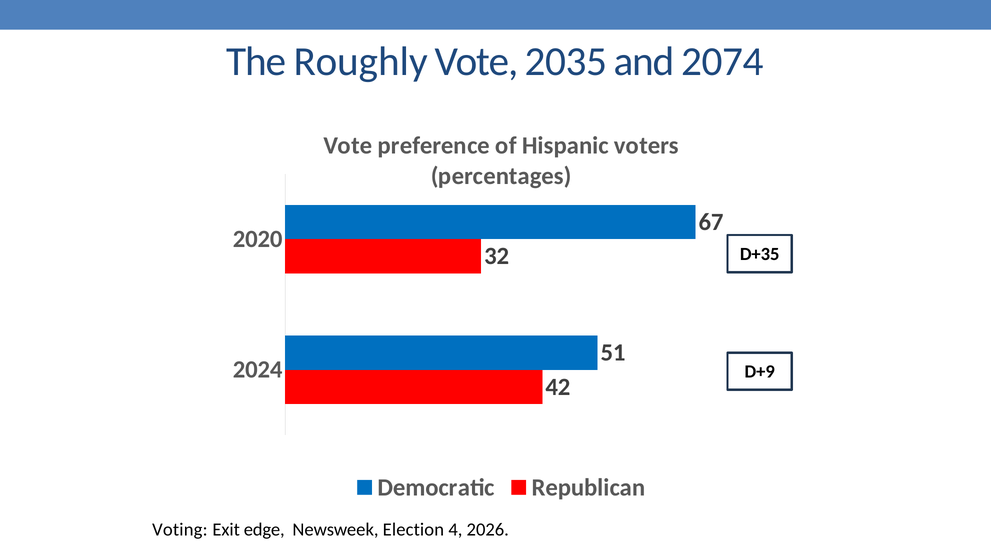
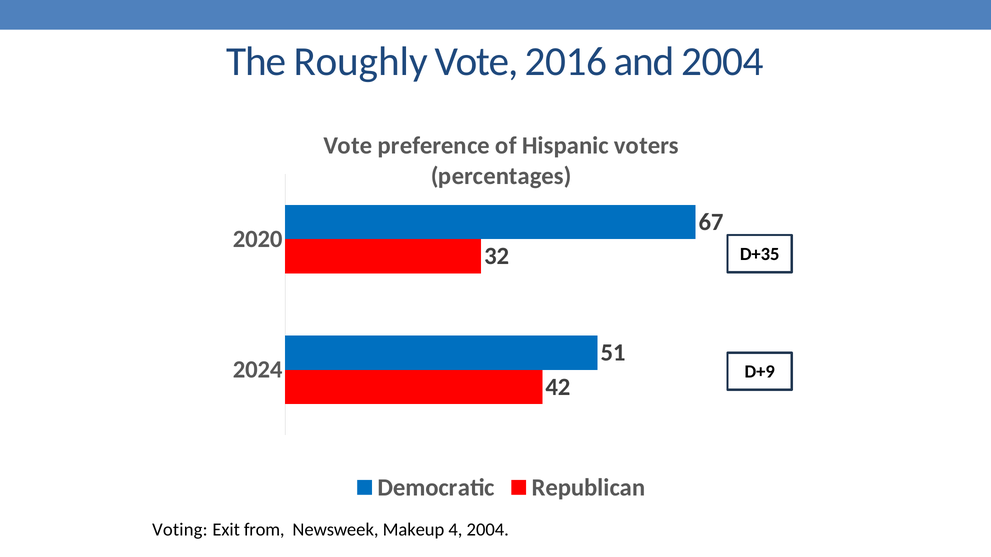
2035: 2035 -> 2016
and 2074: 2074 -> 2004
edge: edge -> from
Election: Election -> Makeup
4 2026: 2026 -> 2004
